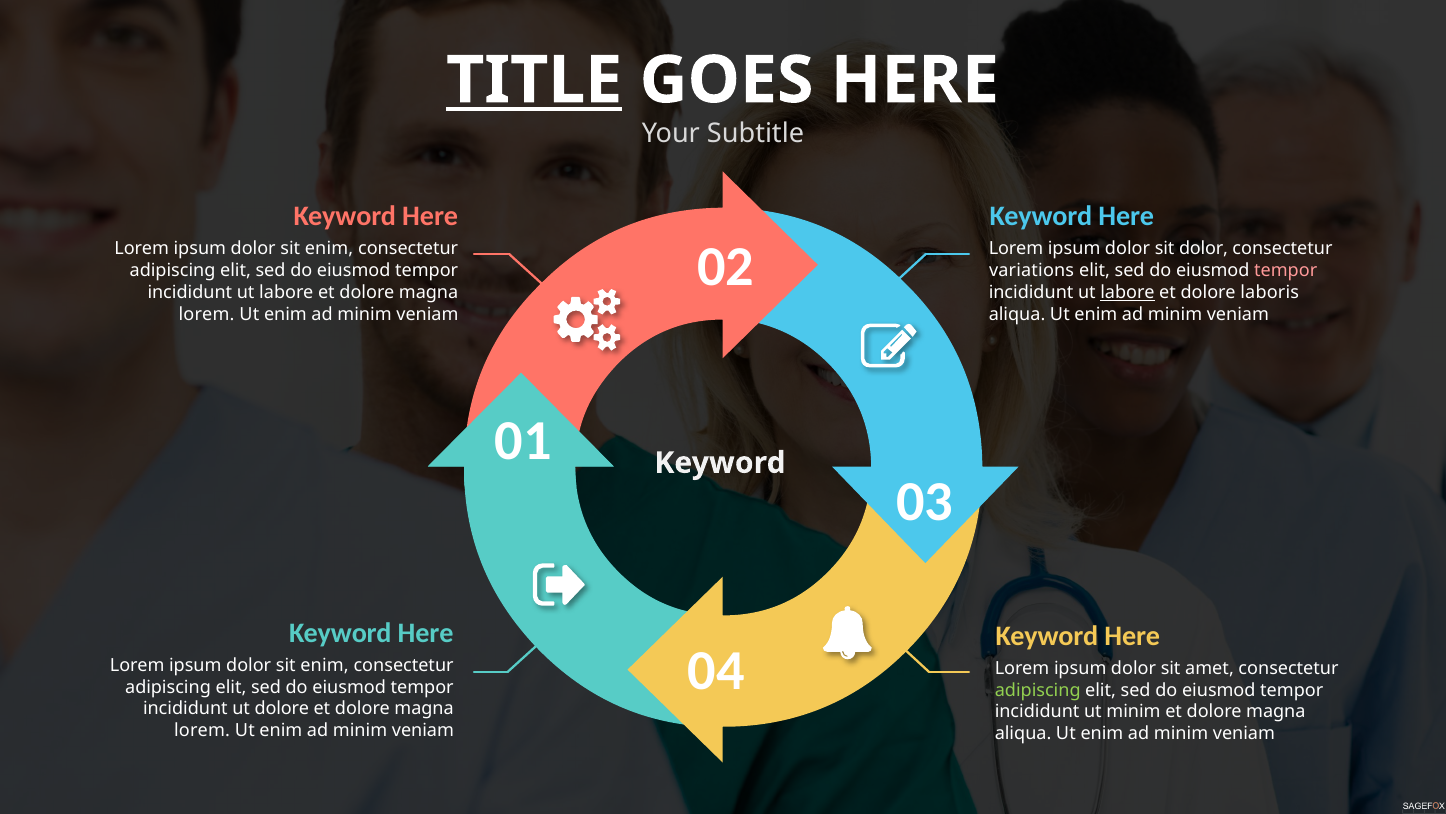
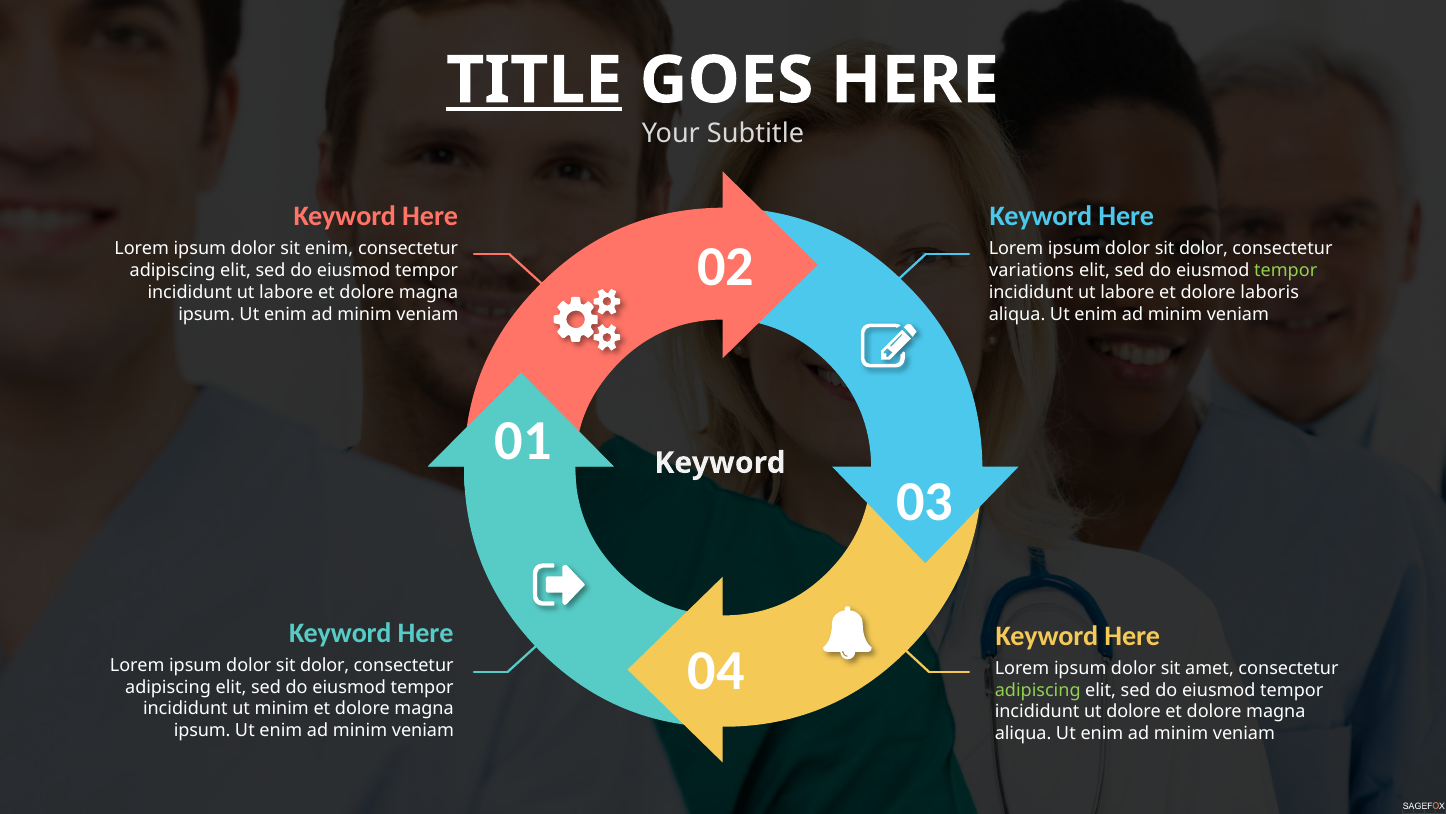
tempor at (1286, 270) colour: pink -> light green
labore at (1128, 292) underline: present -> none
lorem at (207, 314): lorem -> ipsum
enim at (325, 665): enim -> dolor
ut dolore: dolore -> minim
ut minim: minim -> dolore
lorem at (202, 730): lorem -> ipsum
